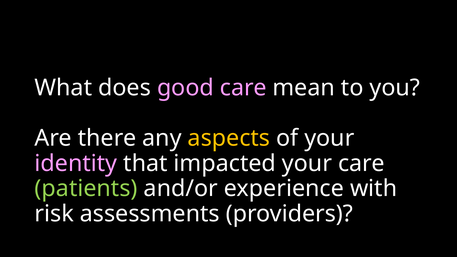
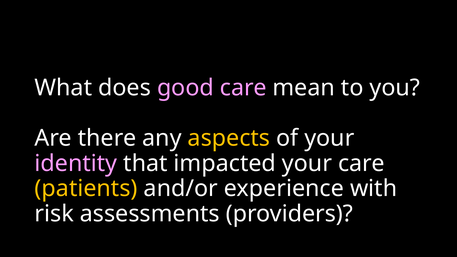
patients colour: light green -> yellow
